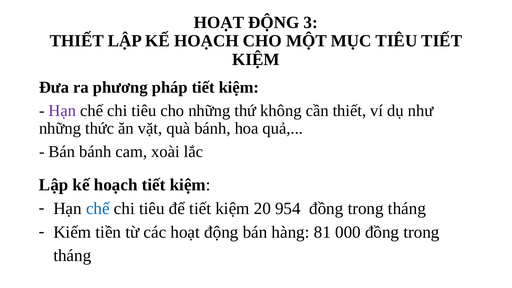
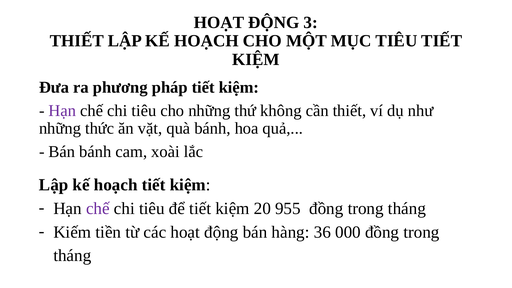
chế at (98, 209) colour: blue -> purple
954: 954 -> 955
81: 81 -> 36
